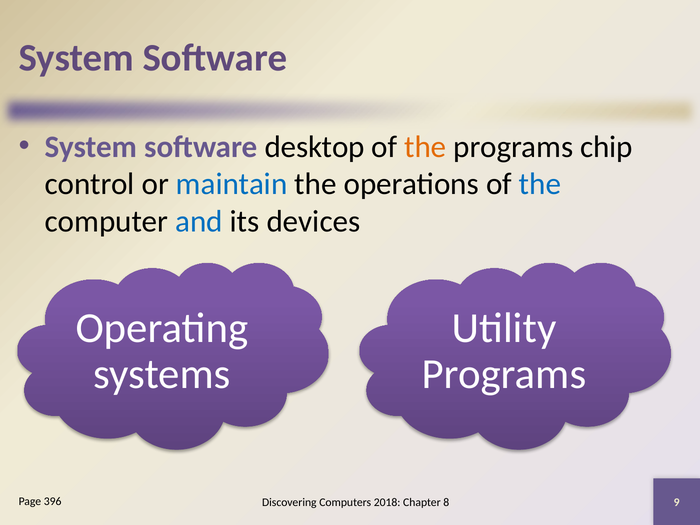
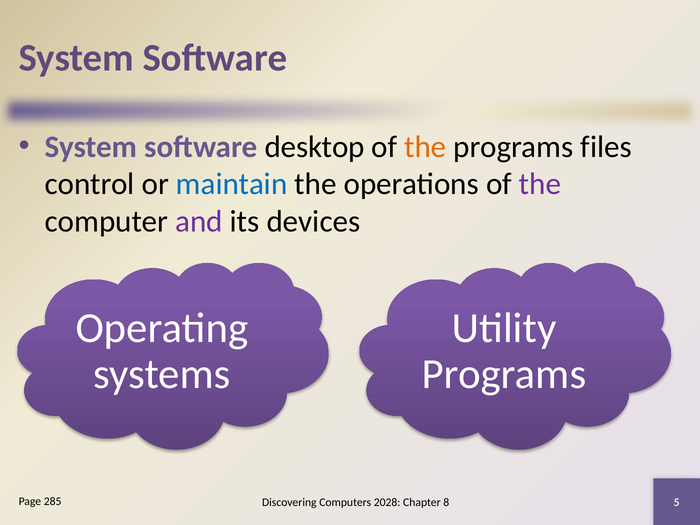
chip: chip -> files
the at (540, 184) colour: blue -> purple
and colour: blue -> purple
396: 396 -> 285
2018: 2018 -> 2028
9: 9 -> 5
